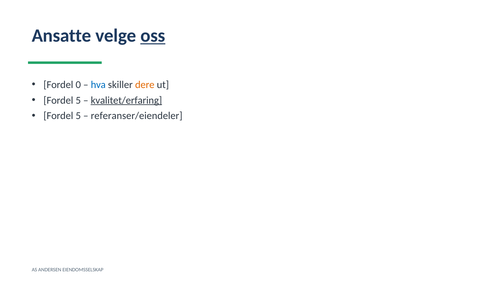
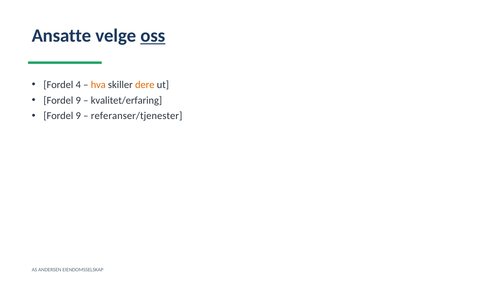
0: 0 -> 4
hva colour: blue -> orange
5 at (78, 100): 5 -> 9
kvalitet/erfaring underline: present -> none
5 at (78, 116): 5 -> 9
referanser/eiendeler: referanser/eiendeler -> referanser/tjenester
